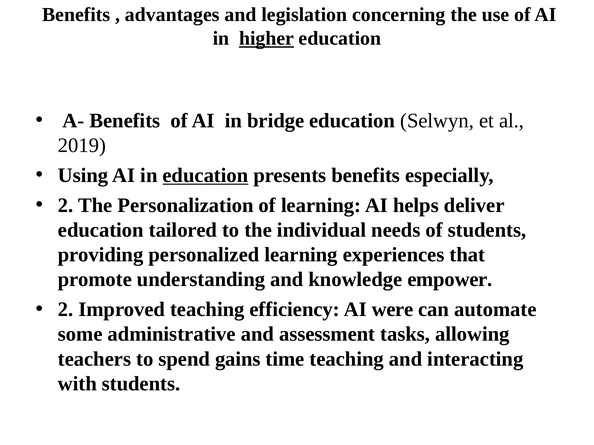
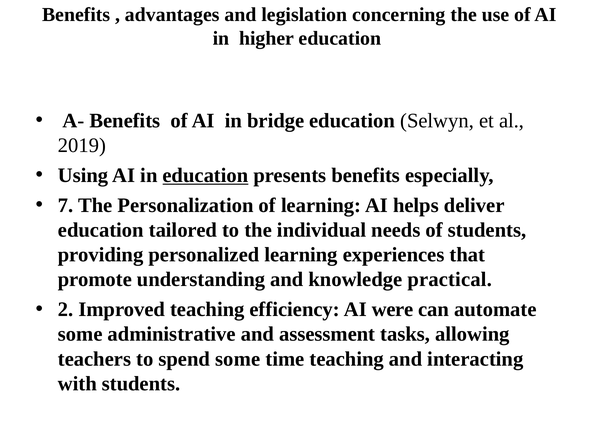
higher underline: present -> none
2 at (66, 206): 2 -> 7
empower: empower -> practical
spend gains: gains -> some
